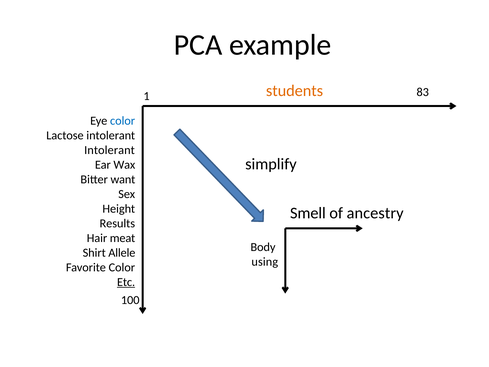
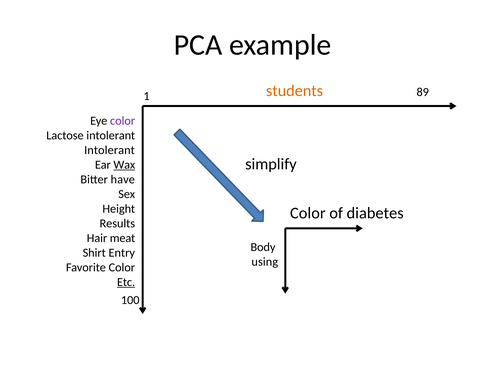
83: 83 -> 89
color at (123, 121) colour: blue -> purple
Wax underline: none -> present
want: want -> have
Smell at (308, 213): Smell -> Color
ancestry: ancestry -> diabetes
Allele: Allele -> Entry
